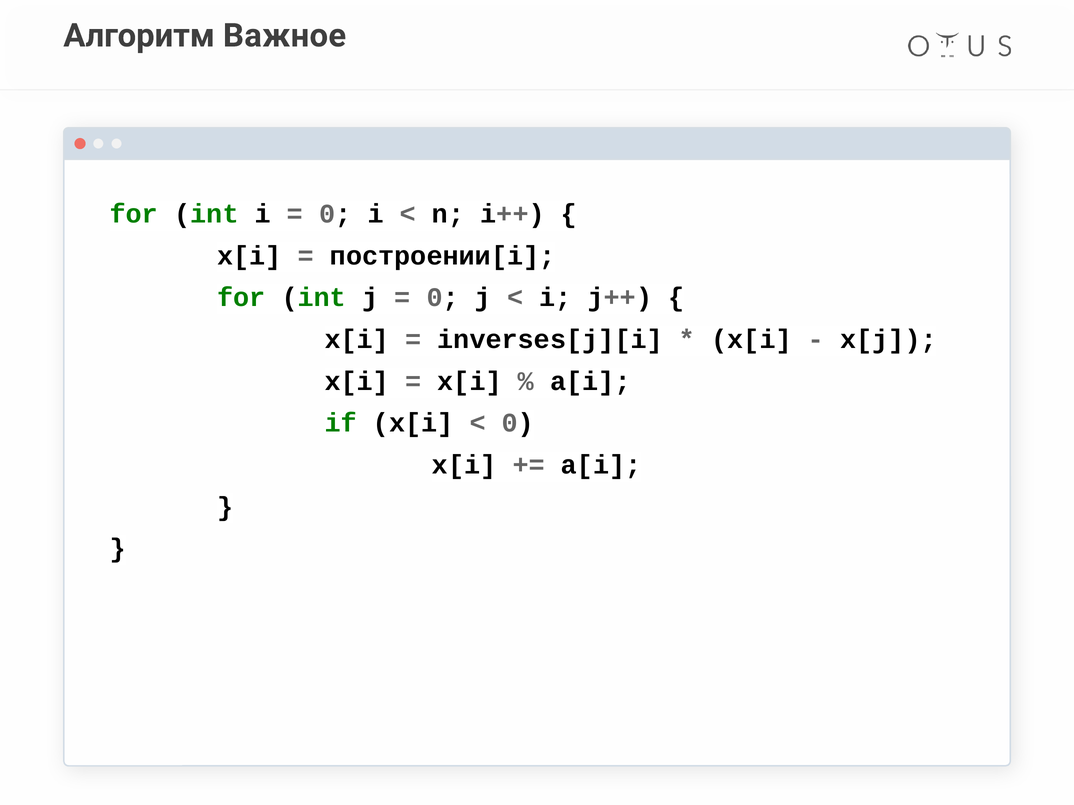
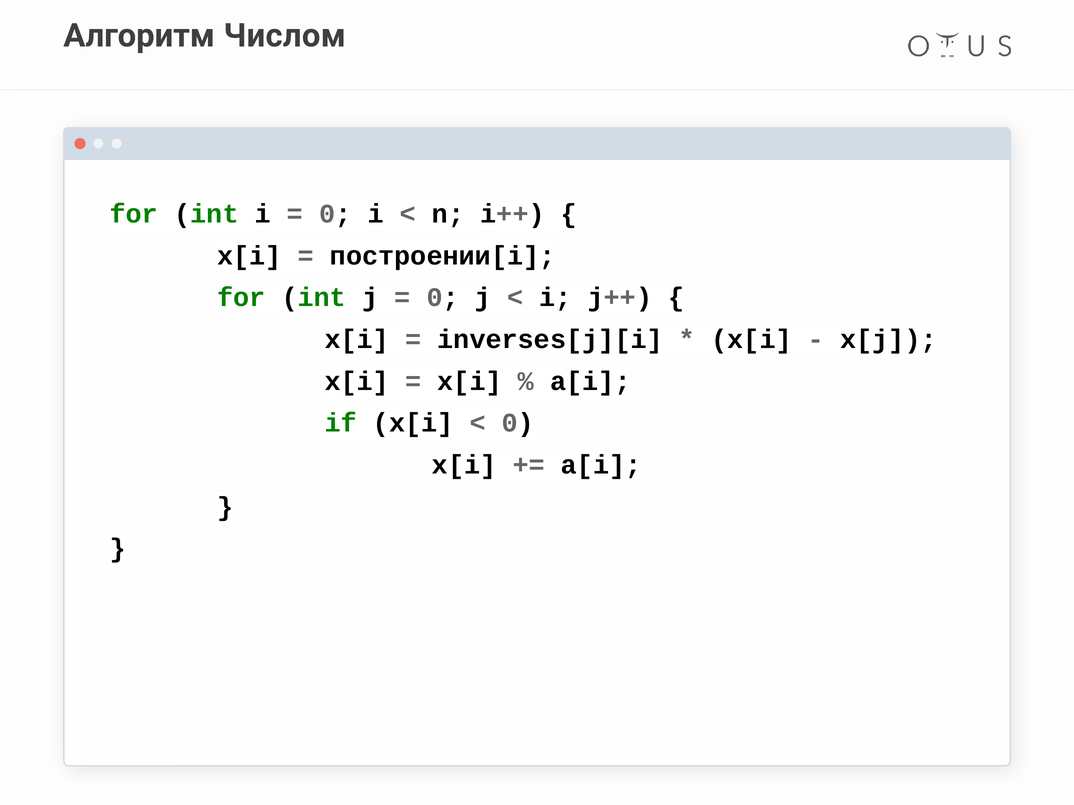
Важное: Важное -> Числом
